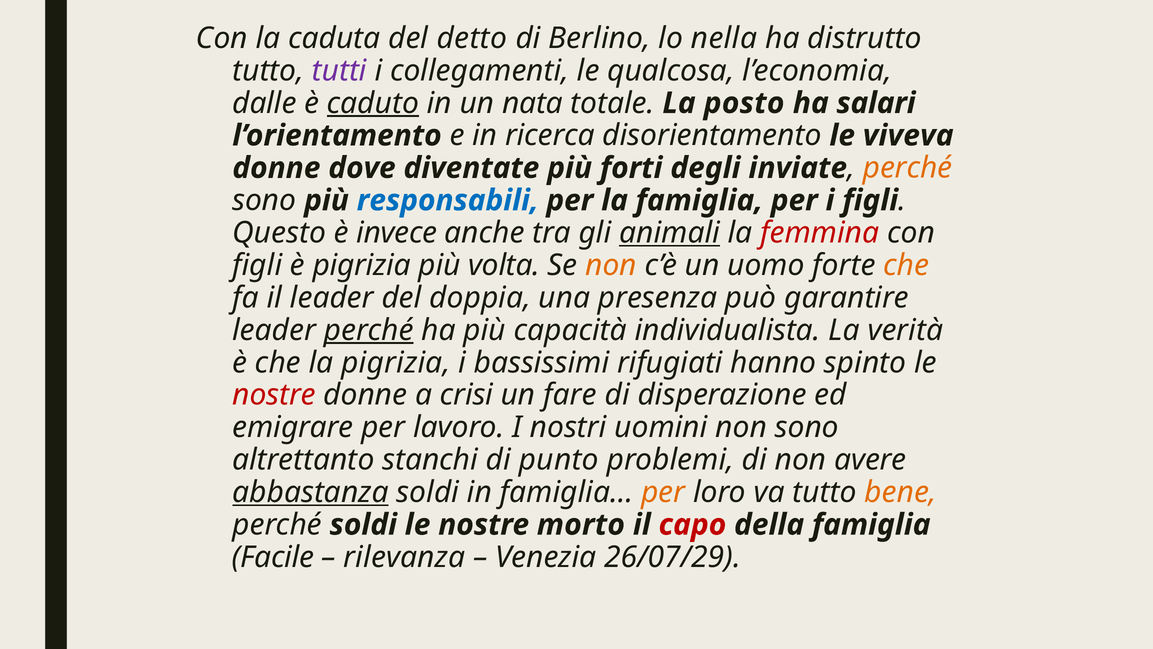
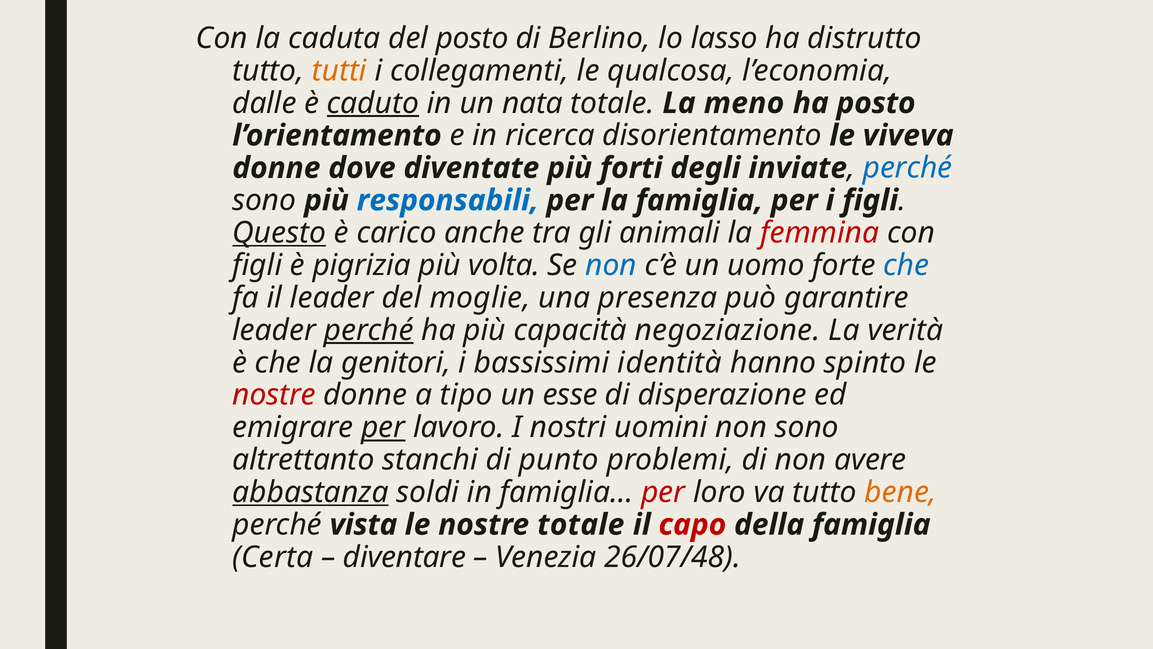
del detto: detto -> posto
nella: nella -> lasso
tutti colour: purple -> orange
posto: posto -> meno
ha salari: salari -> posto
perché at (908, 168) colour: orange -> blue
Questo underline: none -> present
invece: invece -> carico
animali underline: present -> none
non at (611, 265) colour: orange -> blue
che at (906, 265) colour: orange -> blue
doppia: doppia -> moglie
individualista: individualista -> negoziazione
la pigrizia: pigrizia -> genitori
rifugiati: rifugiati -> identità
crisi: crisi -> tipo
fare: fare -> esse
per at (383, 427) underline: none -> present
per at (663, 492) colour: orange -> red
perché soldi: soldi -> vista
nostre morto: morto -> totale
Facile: Facile -> Certa
rilevanza: rilevanza -> diventare
26/07/29: 26/07/29 -> 26/07/48
